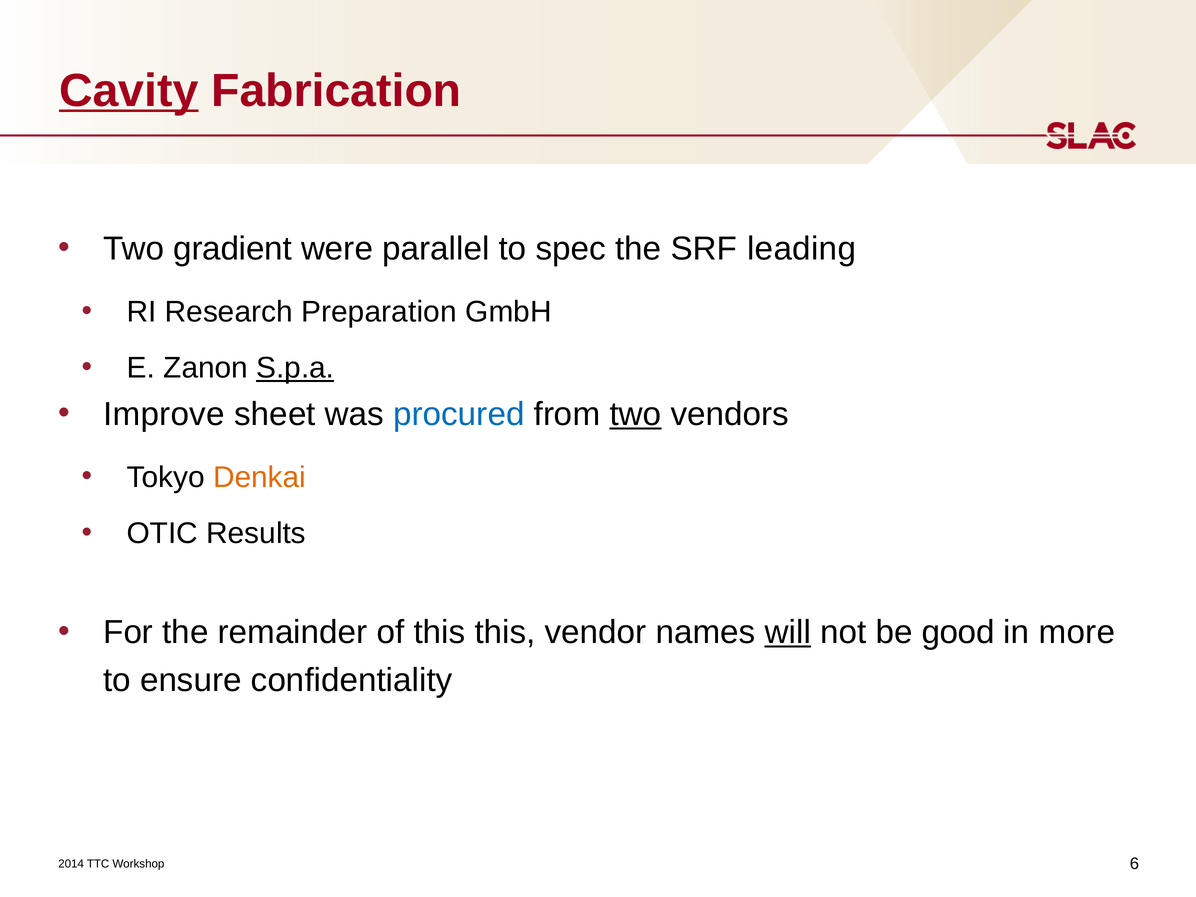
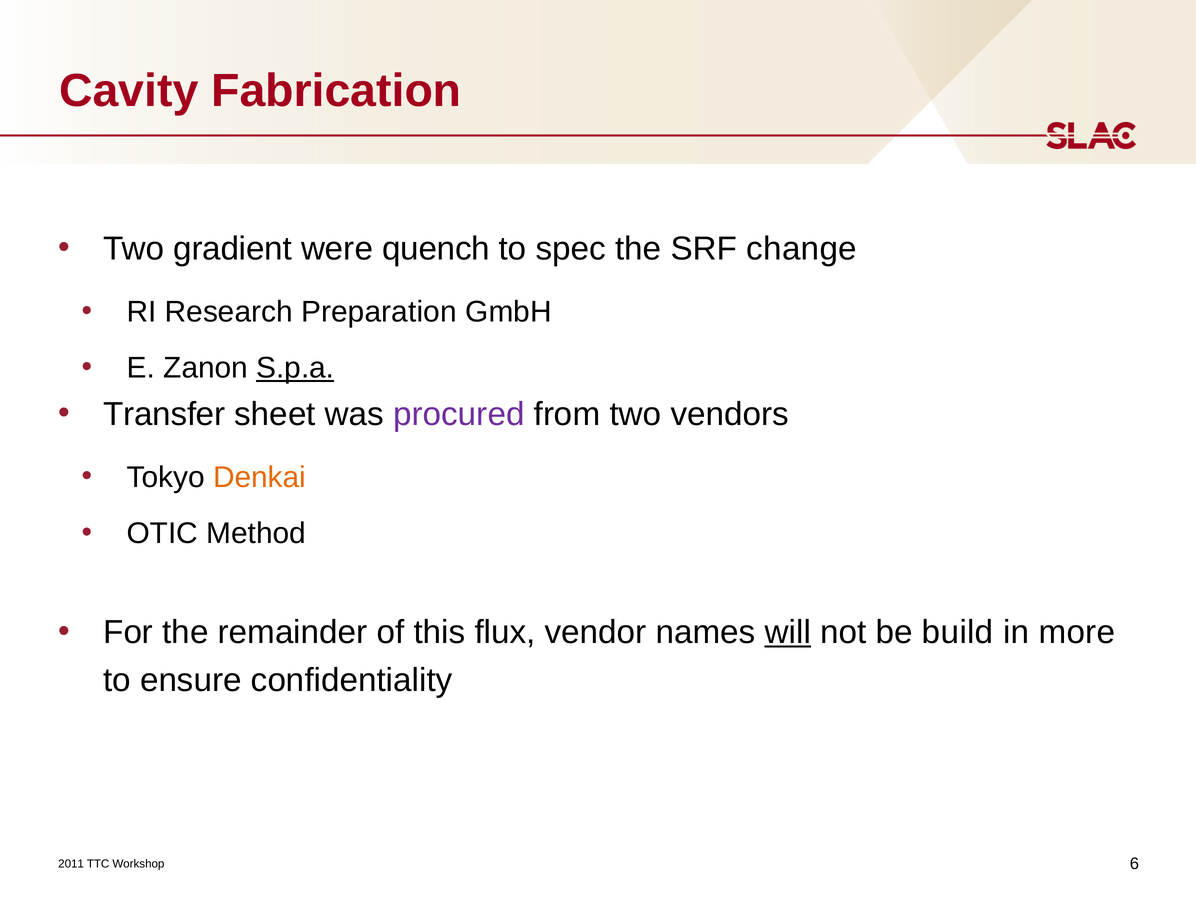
Cavity underline: present -> none
parallel: parallel -> quench
leading: leading -> change
Improve: Improve -> Transfer
procured colour: blue -> purple
two at (635, 414) underline: present -> none
Results: Results -> Method
this this: this -> flux
good: good -> build
2014: 2014 -> 2011
